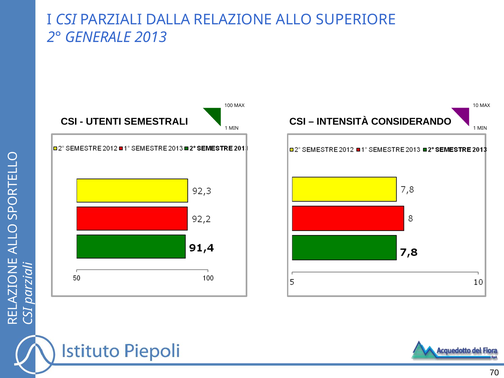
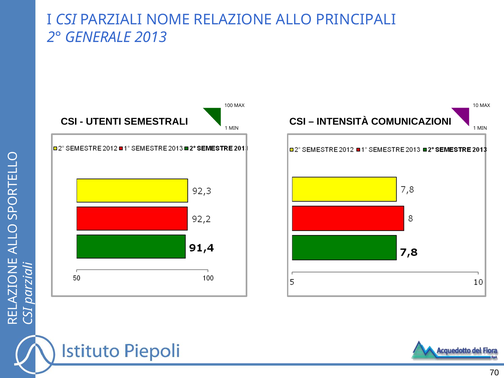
DALLA: DALLA -> NOME
SUPERIORE: SUPERIORE -> PRINCIPALI
CONSIDERANDO: CONSIDERANDO -> COMUNICAZIONI
